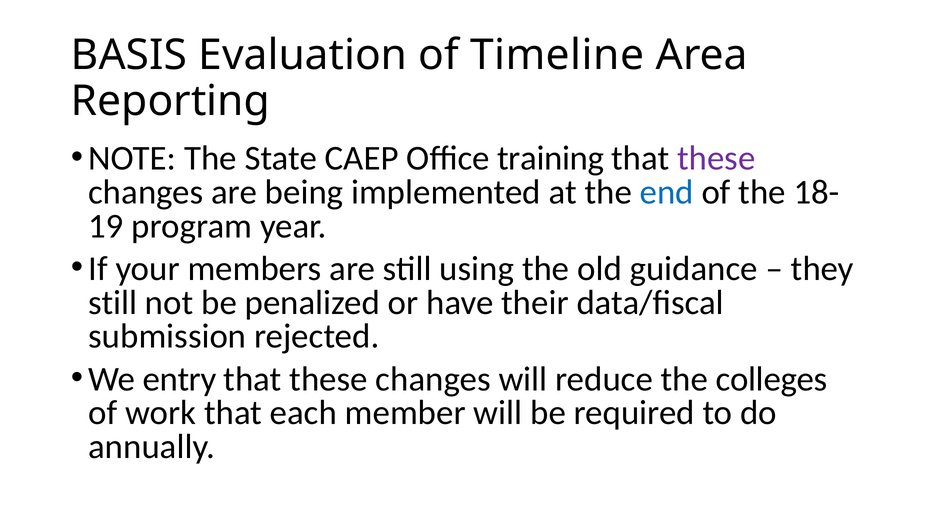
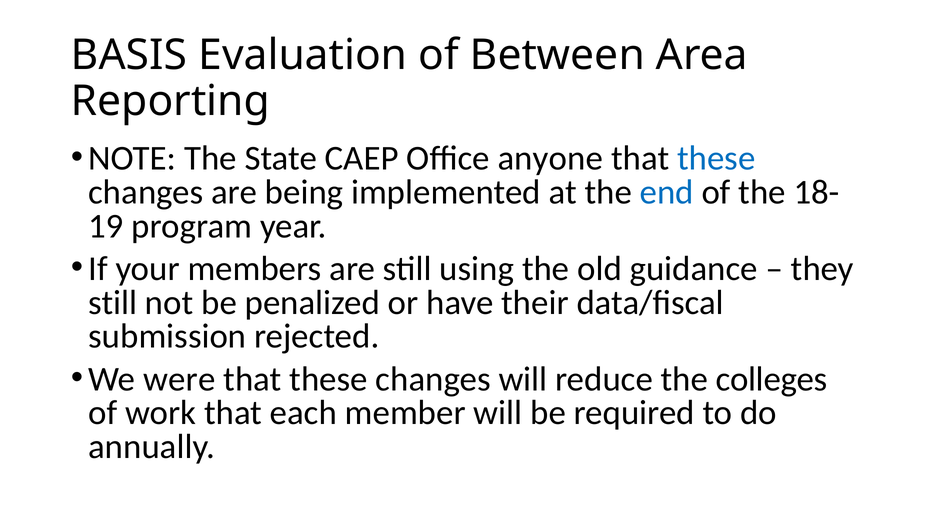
Timeline: Timeline -> Between
training: training -> anyone
these at (716, 158) colour: purple -> blue
entry: entry -> were
